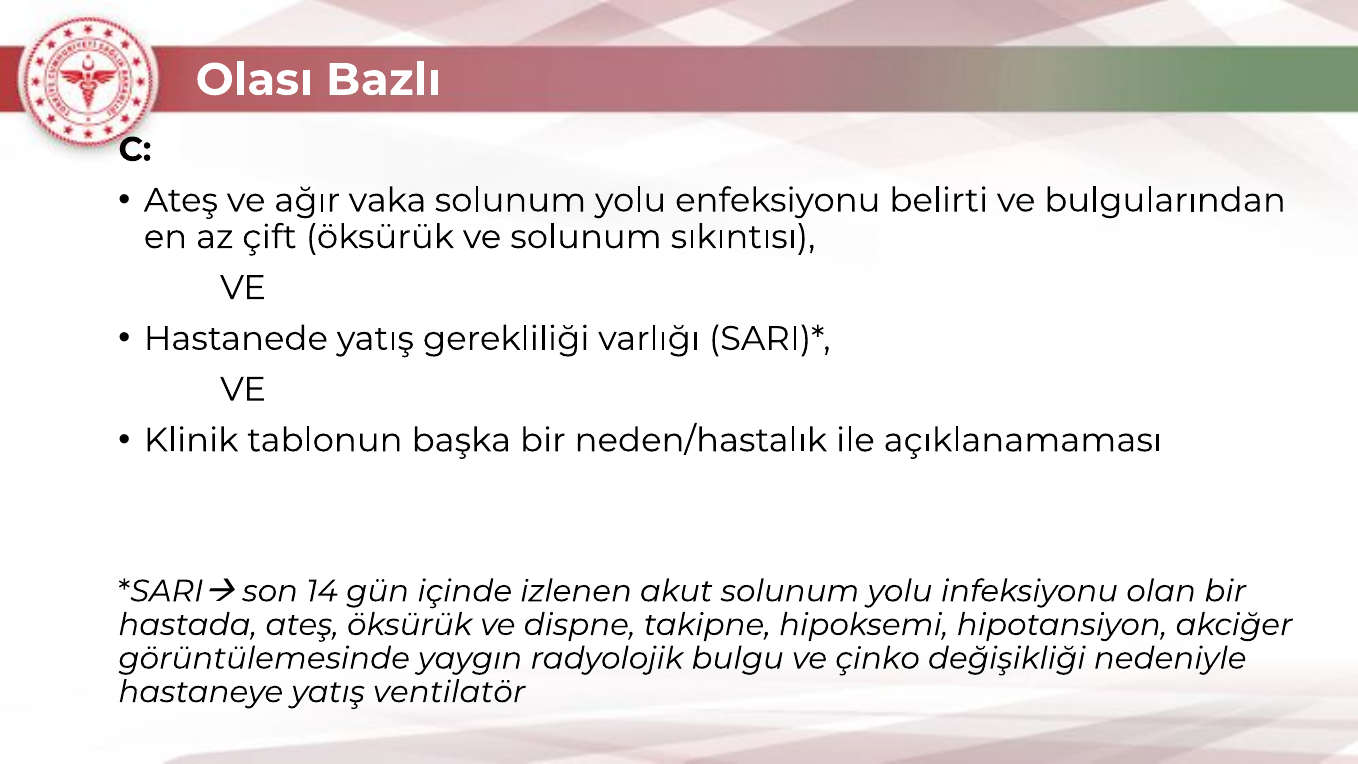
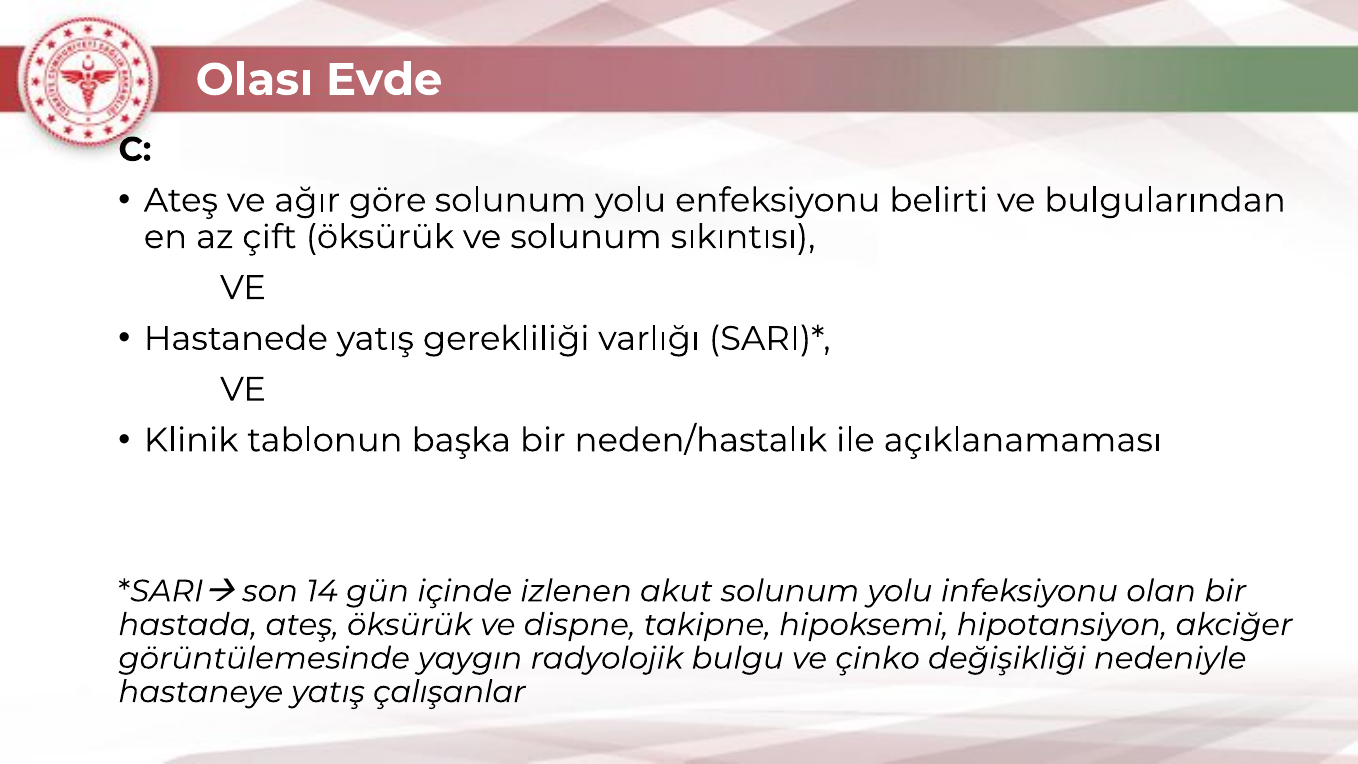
Bazlı: Bazlı -> Evde
vaka: vaka -> göre
ventilatör: ventilatör -> çalışanlar
